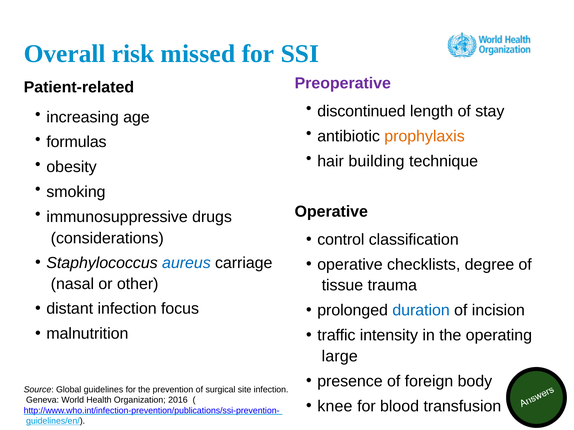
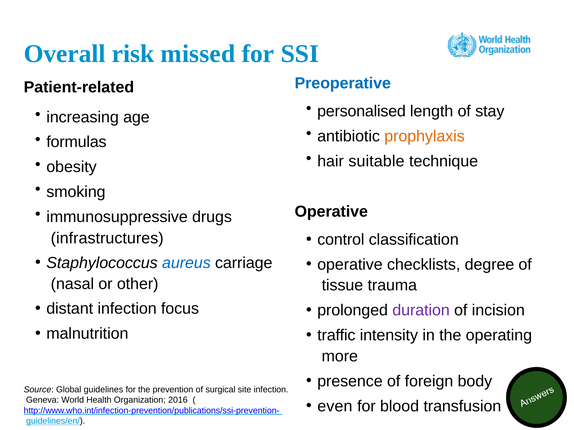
Preoperative colour: purple -> blue
discontinued: discontinued -> personalised
building: building -> suitable
considerations: considerations -> infrastructures
duration colour: blue -> purple
large: large -> more
knee: knee -> even
